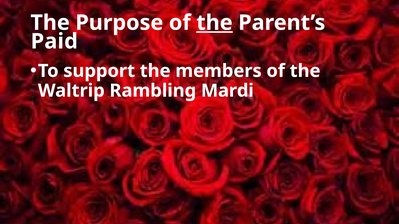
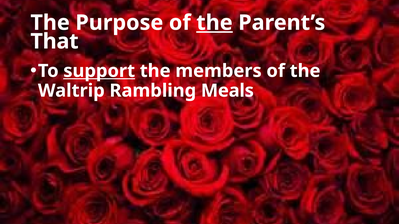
Paid: Paid -> That
support underline: none -> present
Mardi: Mardi -> Meals
